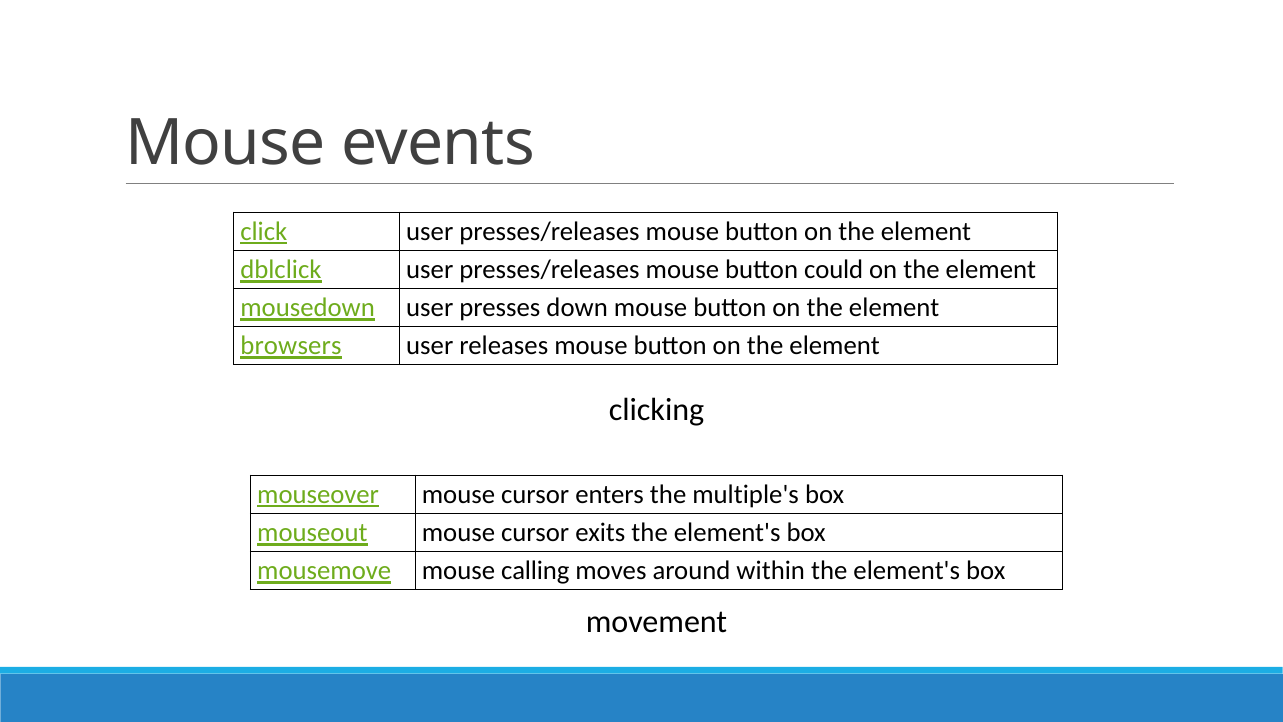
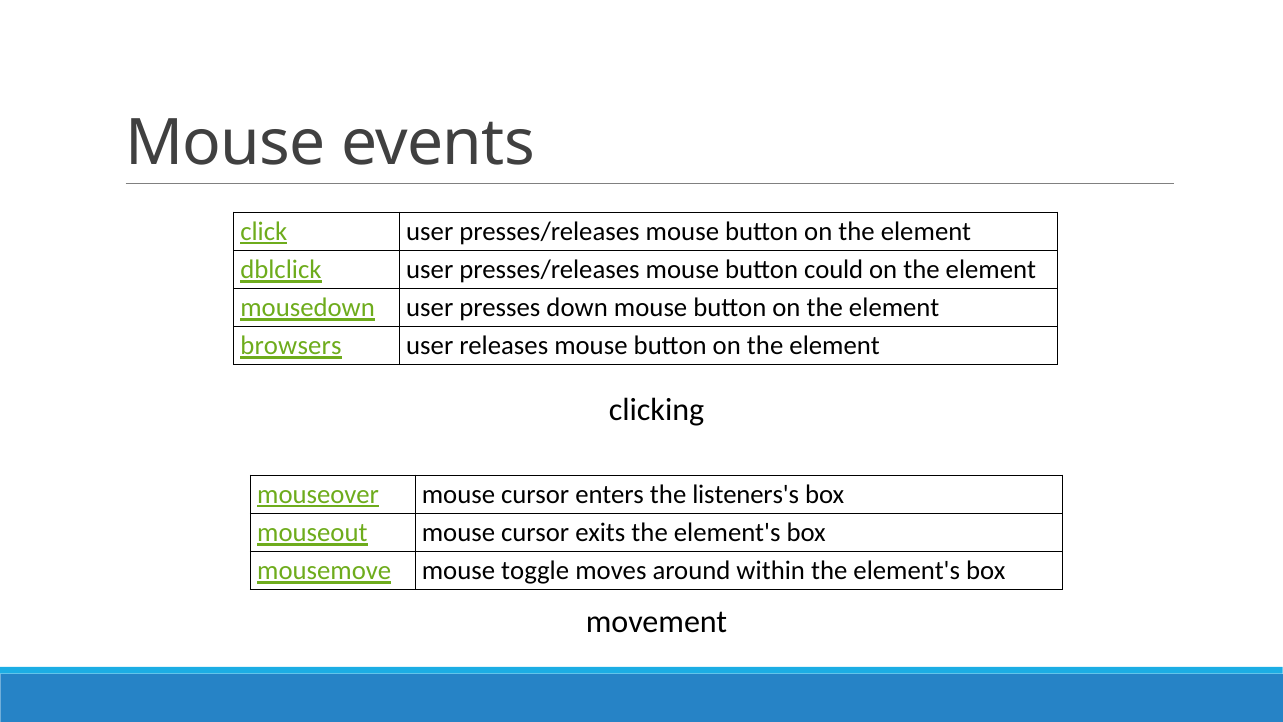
multiple's: multiple's -> listeners's
calling: calling -> toggle
